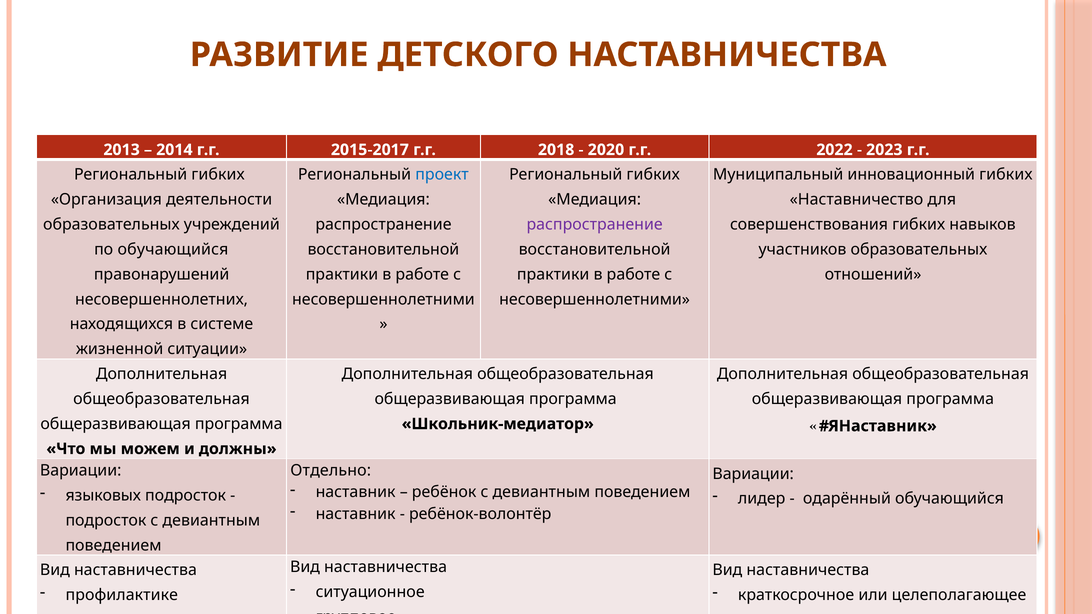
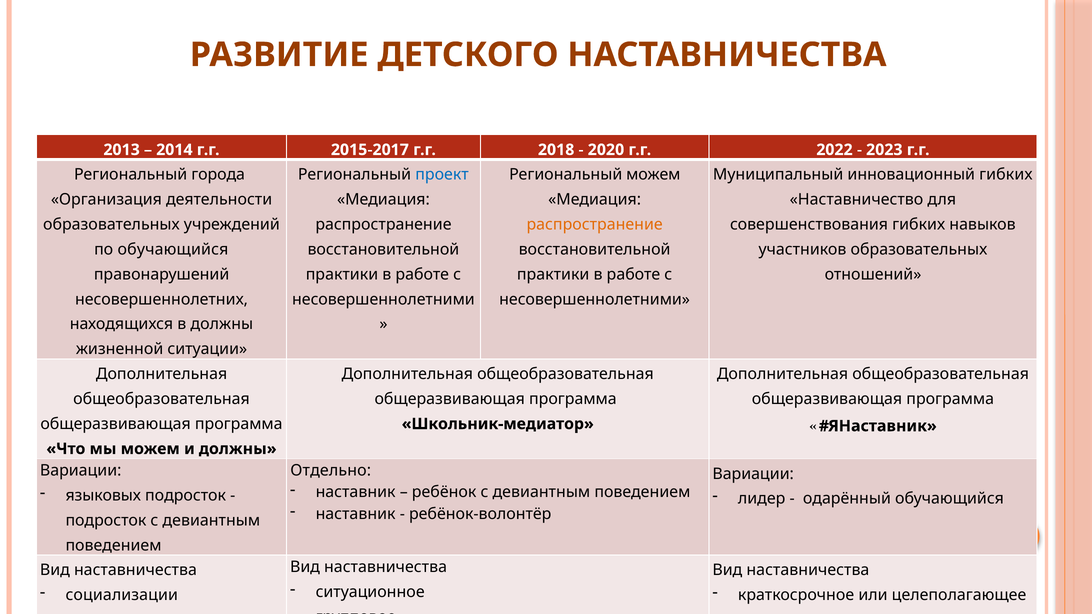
гибких at (218, 175): гибких -> города
гибких at (653, 175): гибких -> можем
распространение at (595, 225) colour: purple -> orange
в системе: системе -> должны
профилактике: профилактике -> социализации
